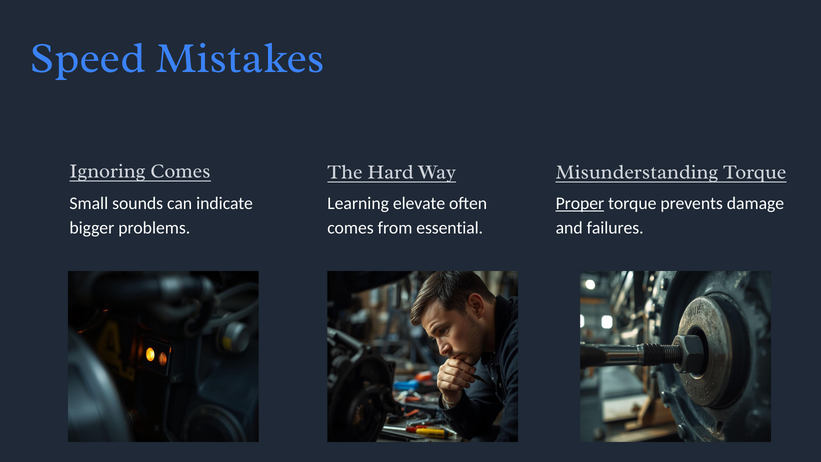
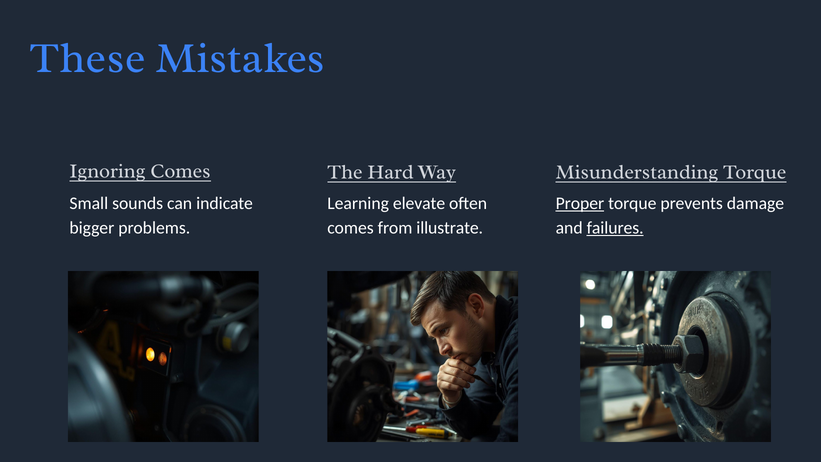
Speed: Speed -> These
essential: essential -> illustrate
failures underline: none -> present
